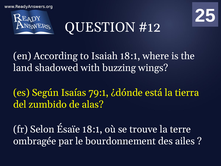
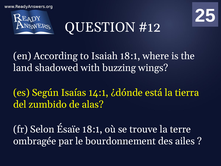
79:1: 79:1 -> 14:1
